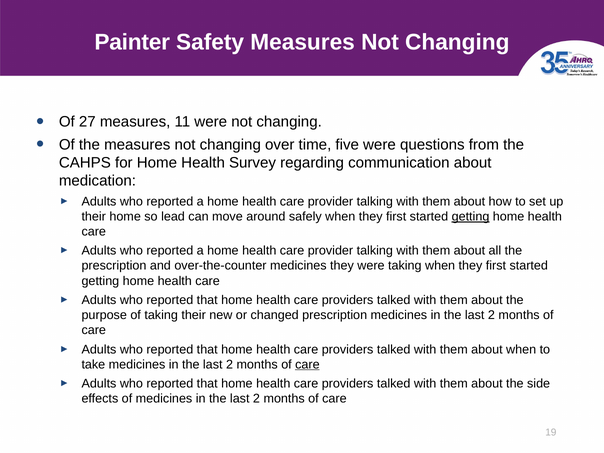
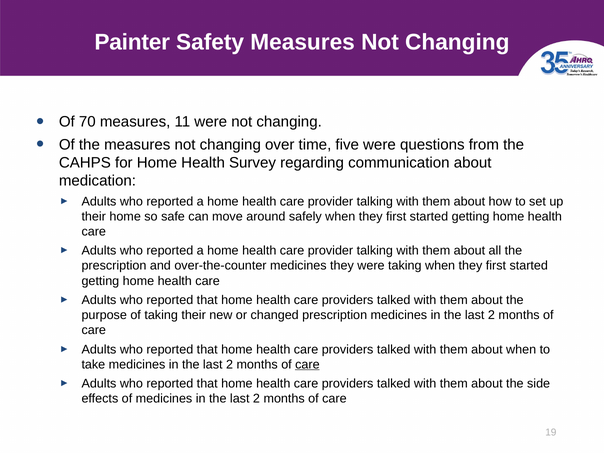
27: 27 -> 70
lead: lead -> safe
getting at (471, 216) underline: present -> none
